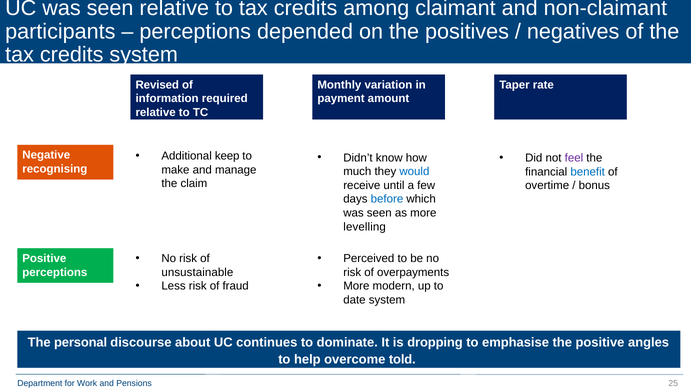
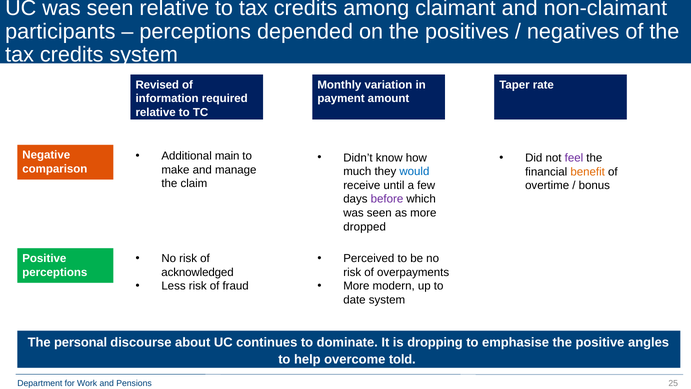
keep: keep -> main
recognising: recognising -> comparison
benefit colour: blue -> orange
before colour: blue -> purple
levelling: levelling -> dropped
unsustainable: unsustainable -> acknowledged
